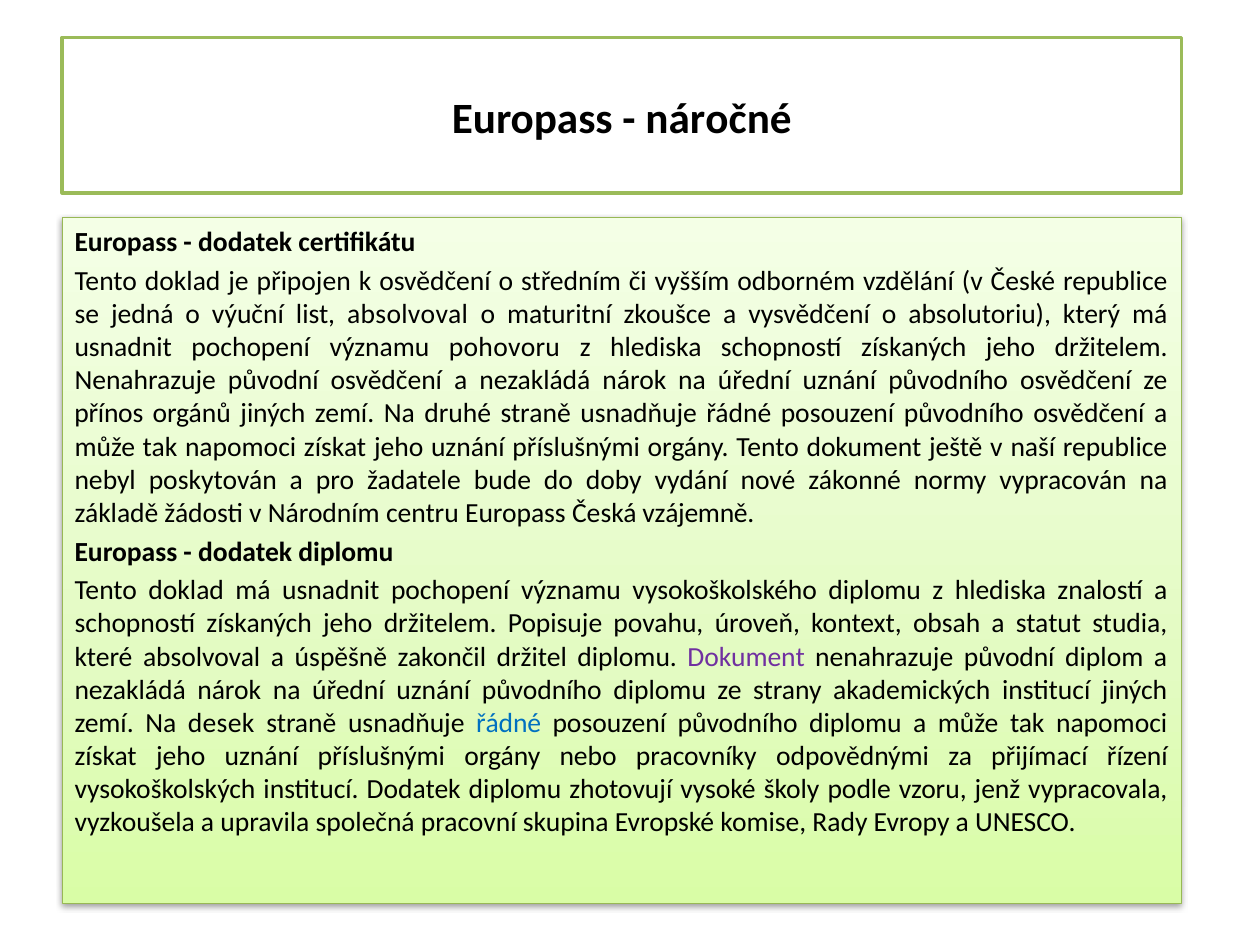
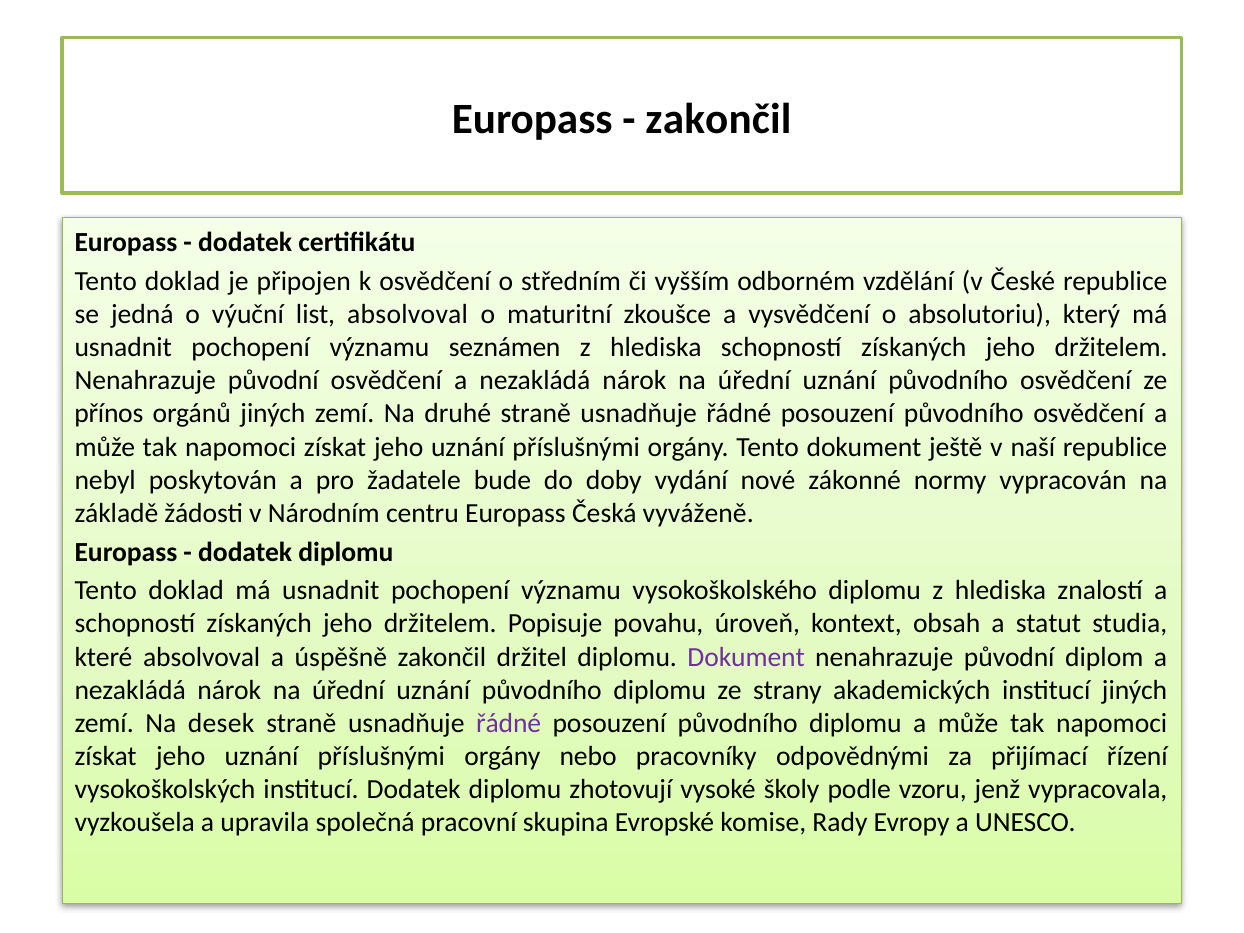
náročné at (719, 119): náročné -> zakončil
pohovoru: pohovoru -> seznámen
vzájemně: vzájemně -> vyváženě
řádné at (509, 723) colour: blue -> purple
